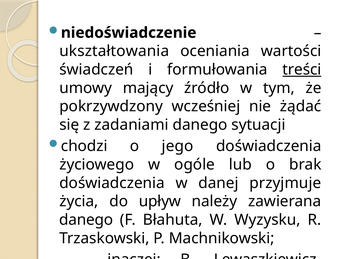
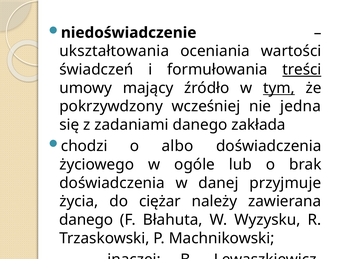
tym underline: none -> present
żądać: żądać -> jedna
sytuacji: sytuacji -> zakłada
jego: jego -> albo
upływ: upływ -> ciężar
